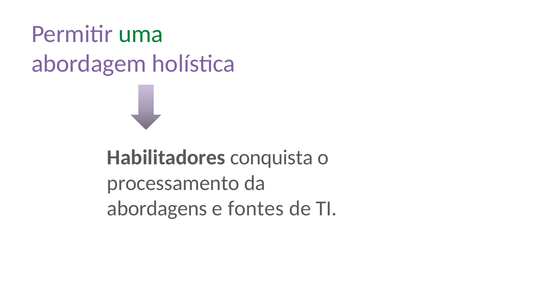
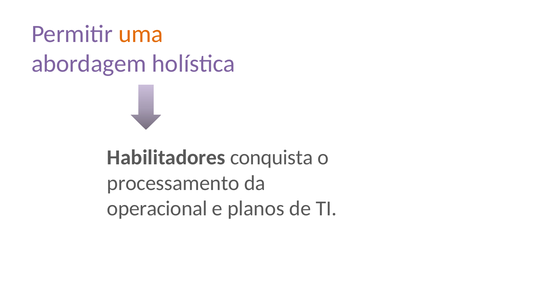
uma colour: green -> orange
abordagens: abordagens -> operacional
fontes: fontes -> planos
